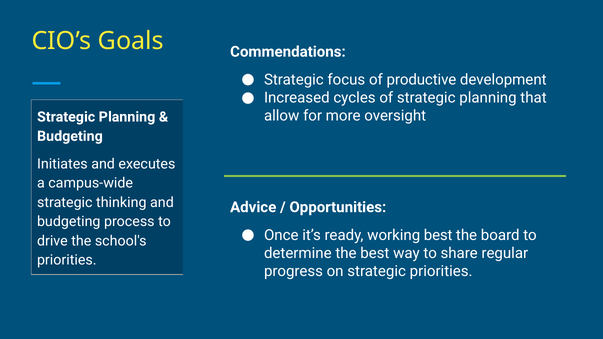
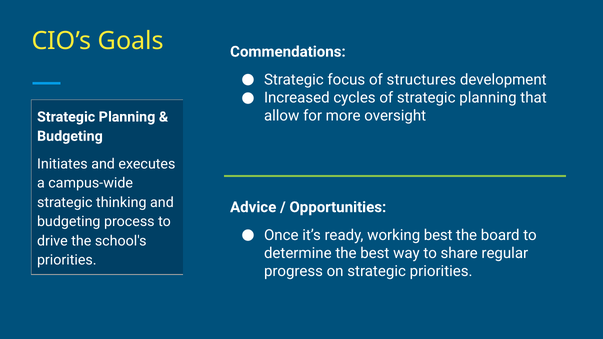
productive: productive -> structures
